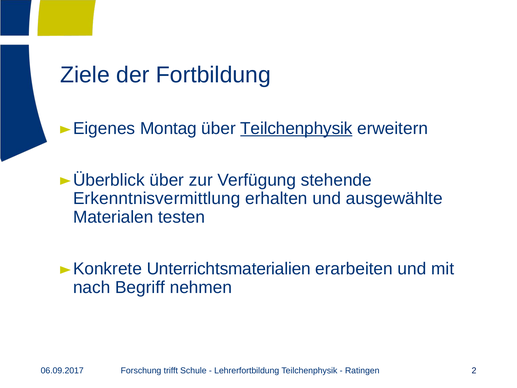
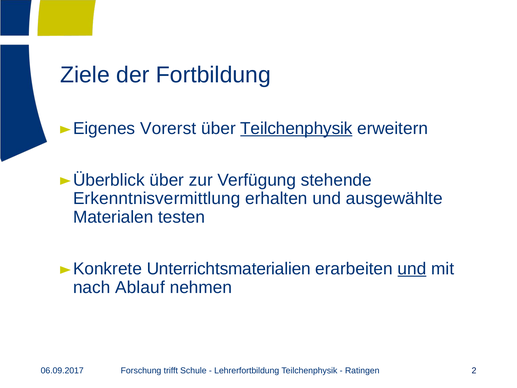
Montag: Montag -> Vorerst
und at (412, 269) underline: none -> present
Begriff: Begriff -> Ablauf
